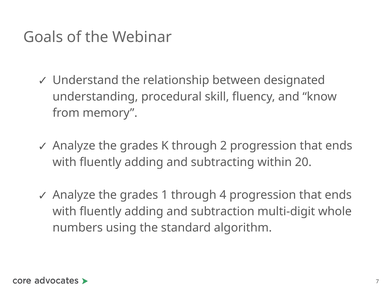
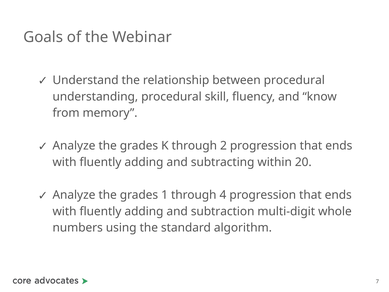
between designated: designated -> procedural
